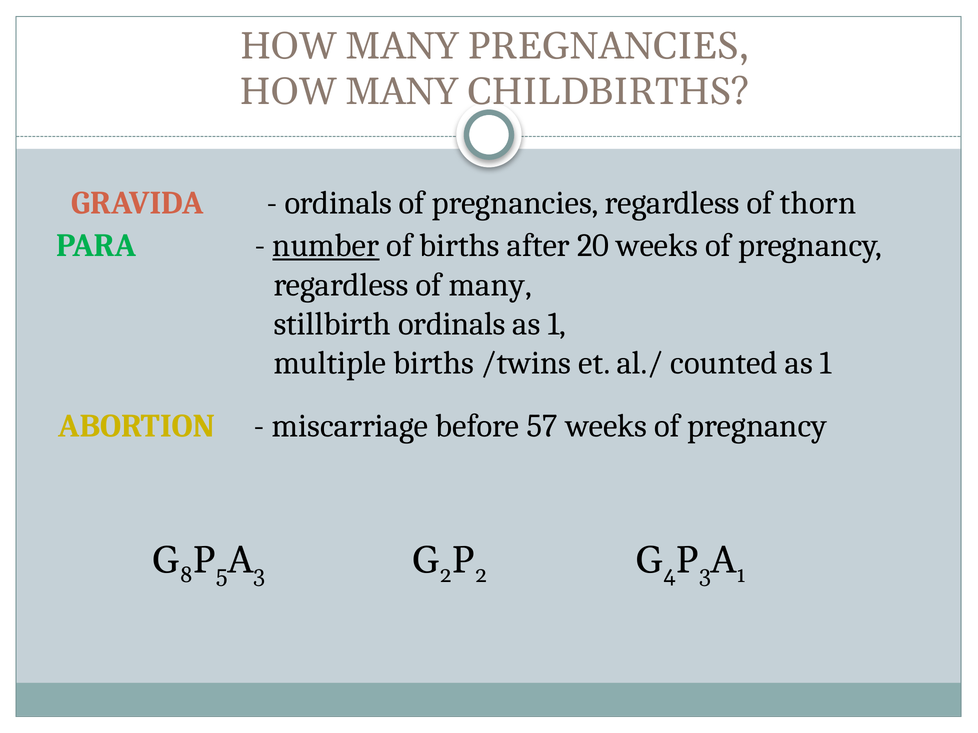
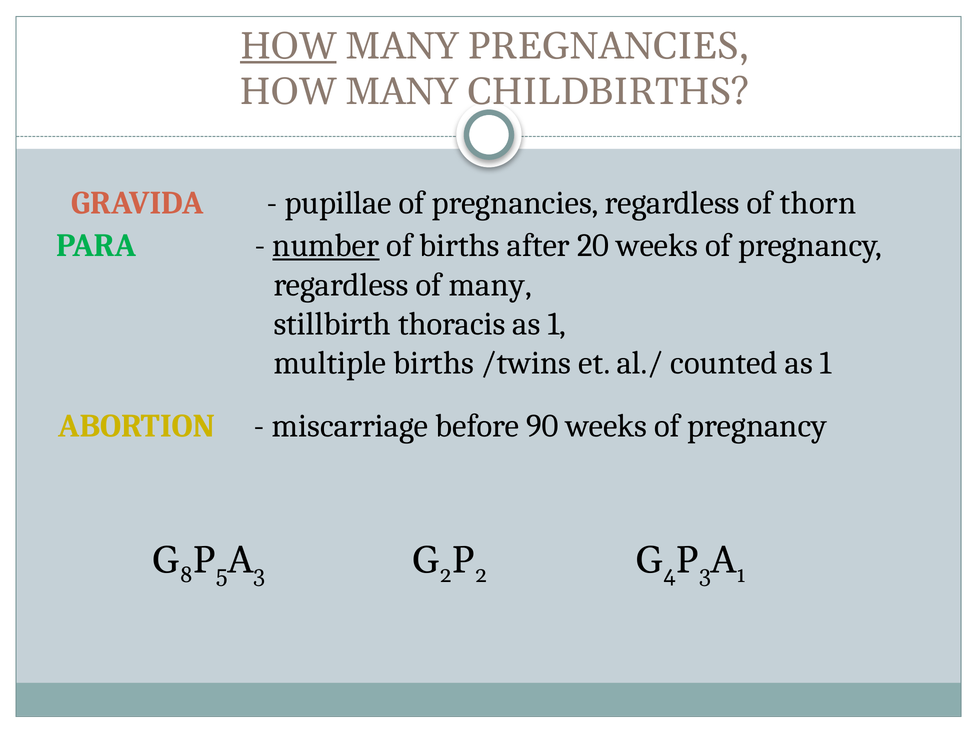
HOW at (288, 46) underline: none -> present
ordinals at (338, 203): ordinals -> pupillae
stillbirth ordinals: ordinals -> thoracis
57: 57 -> 90
